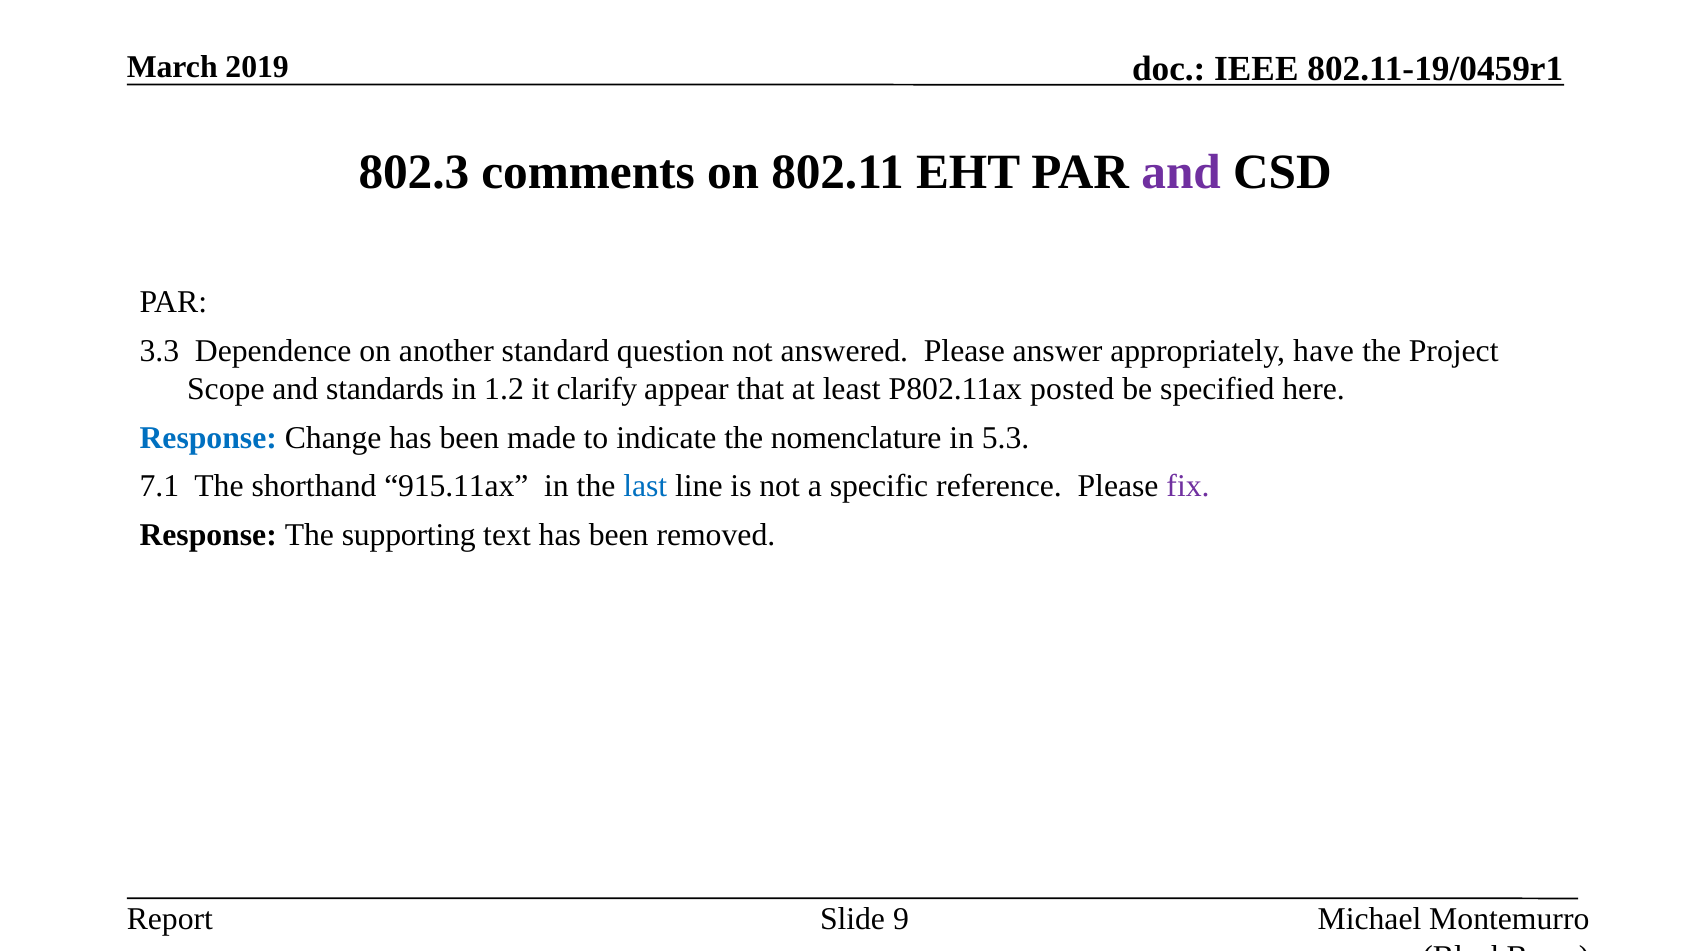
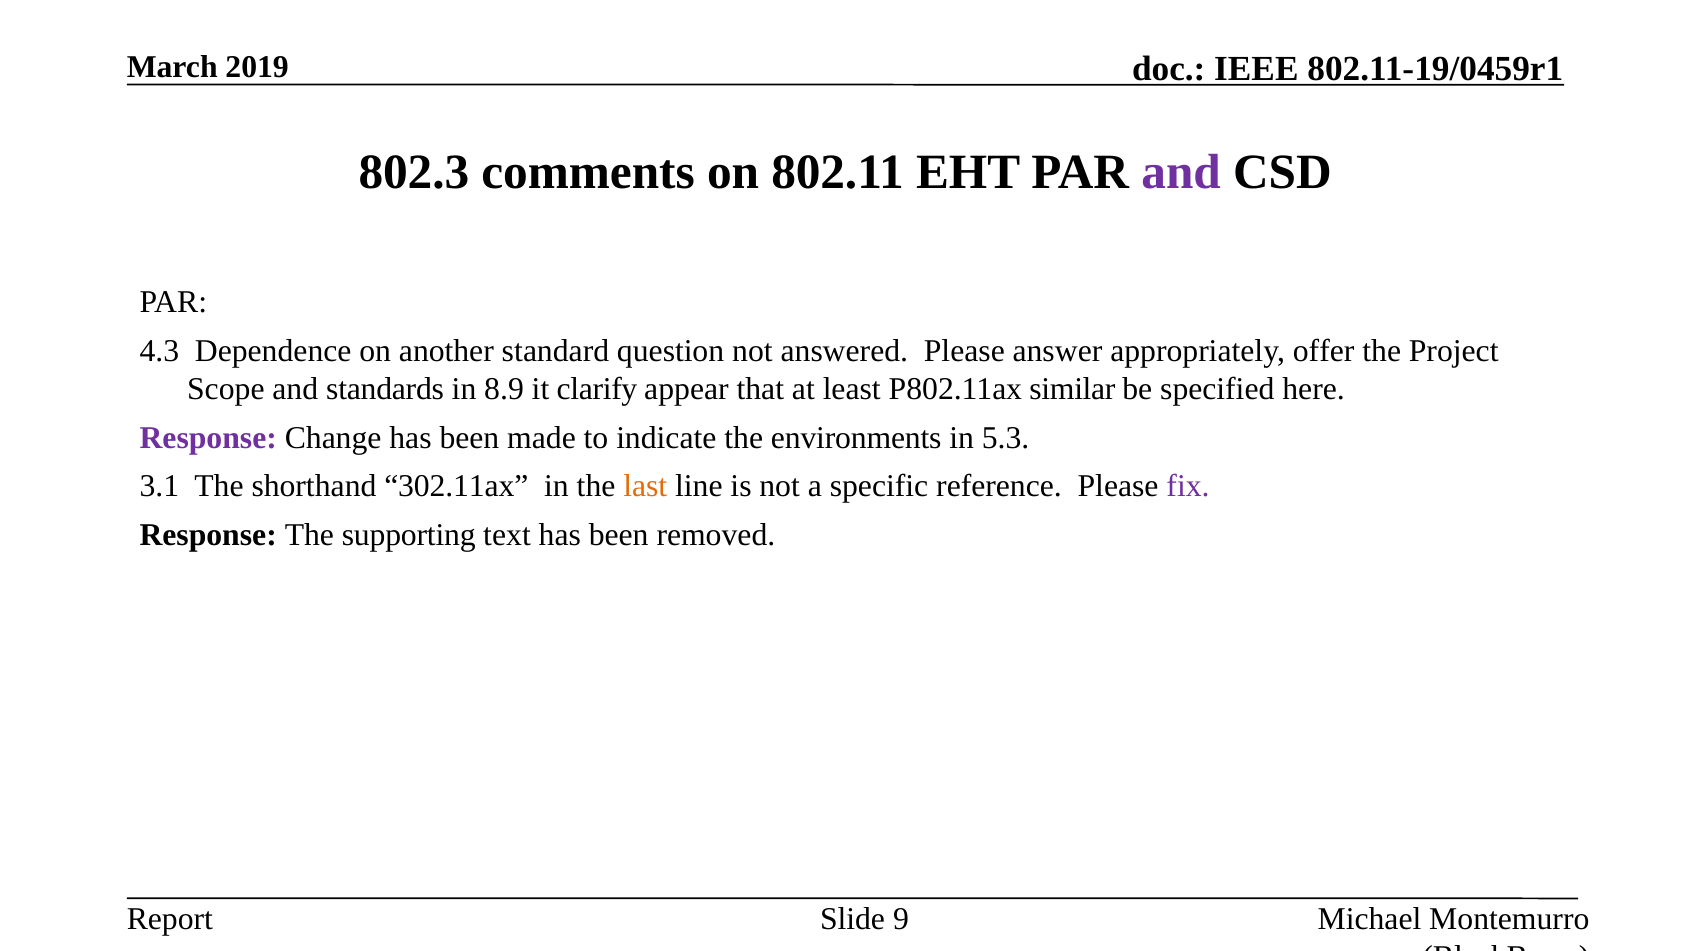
3.3: 3.3 -> 4.3
have: have -> offer
1.2: 1.2 -> 8.9
posted: posted -> similar
Response at (208, 438) colour: blue -> purple
nomenclature: nomenclature -> environments
7.1: 7.1 -> 3.1
915.11ax: 915.11ax -> 302.11ax
last colour: blue -> orange
